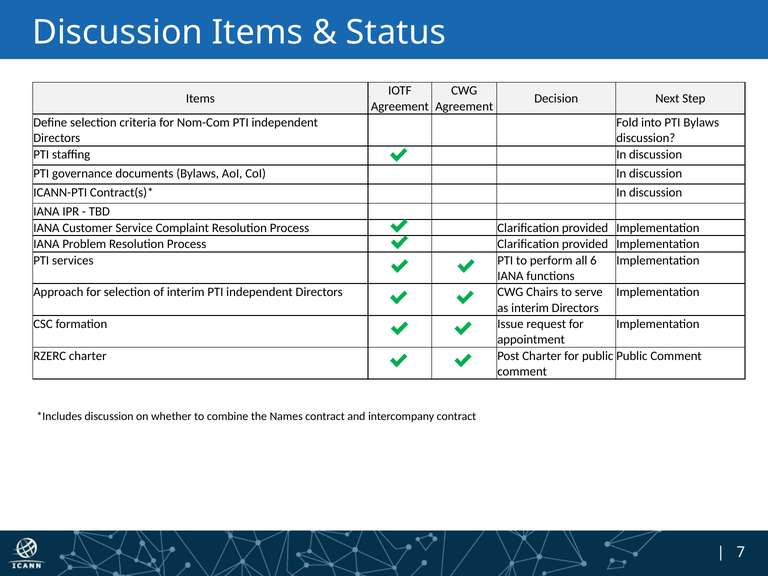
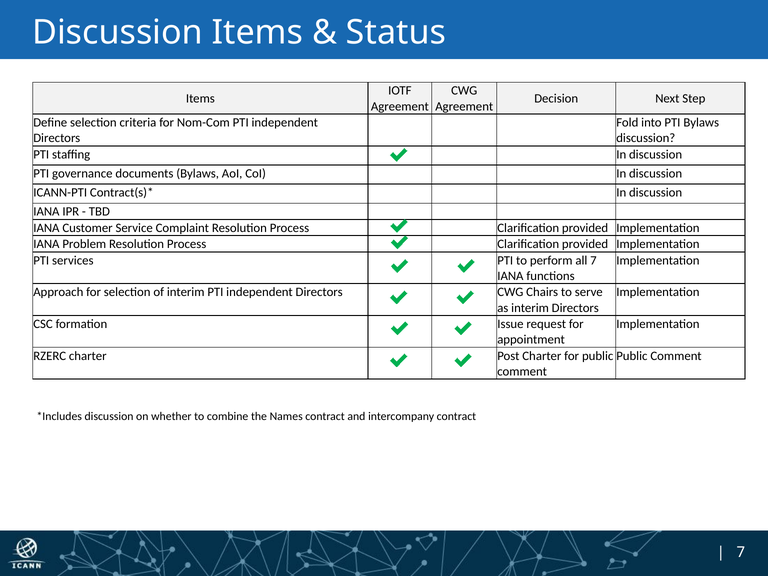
all 6: 6 -> 7
